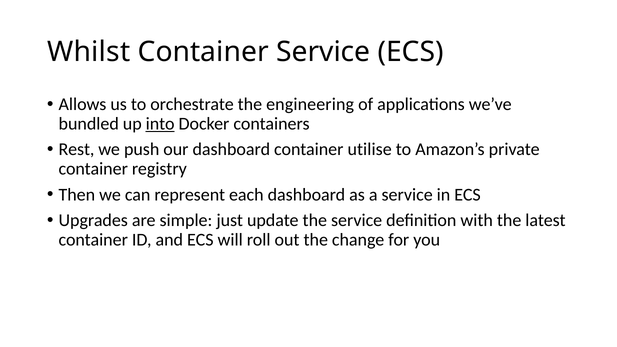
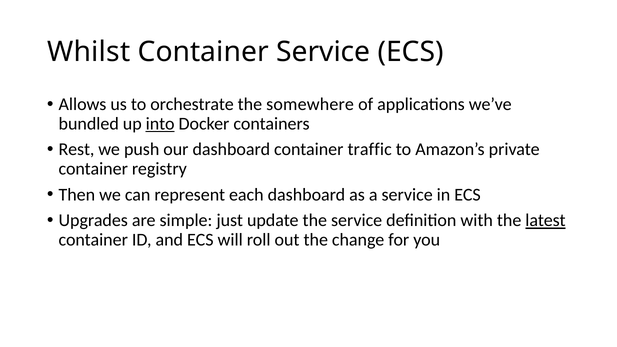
engineering: engineering -> somewhere
utilise: utilise -> traffic
latest underline: none -> present
